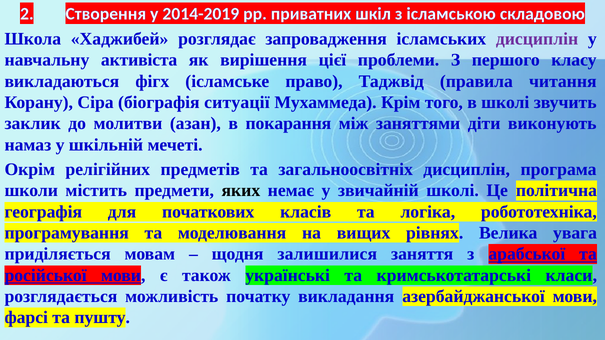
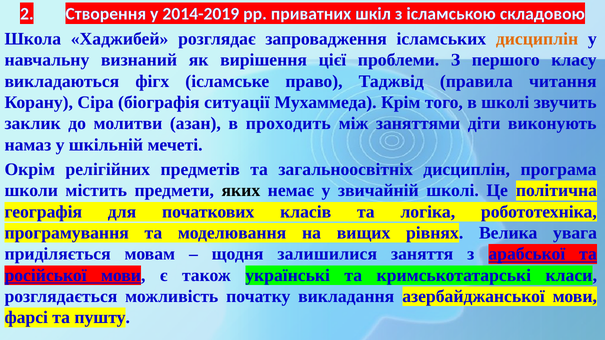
дисциплін at (537, 39) colour: purple -> orange
активіста: активіста -> визнаний
покарання: покарання -> проходить
